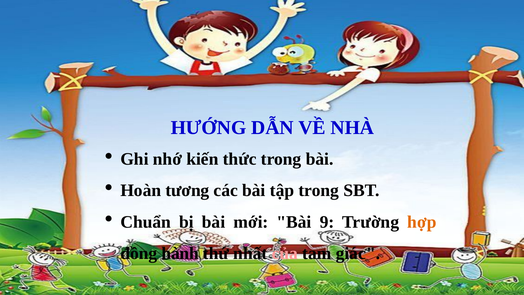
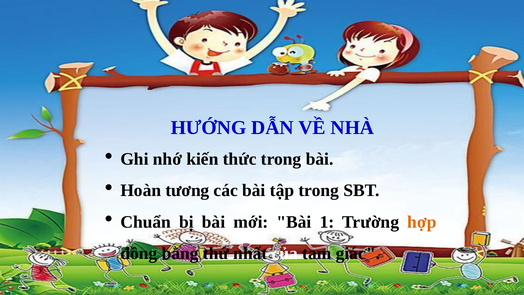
9: 9 -> 1
hành: hành -> bằng
của colour: pink -> white
